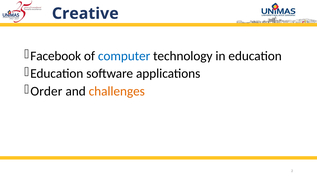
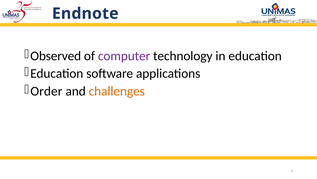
Creative: Creative -> Endnote
Facebook: Facebook -> Observed
computer colour: blue -> purple
